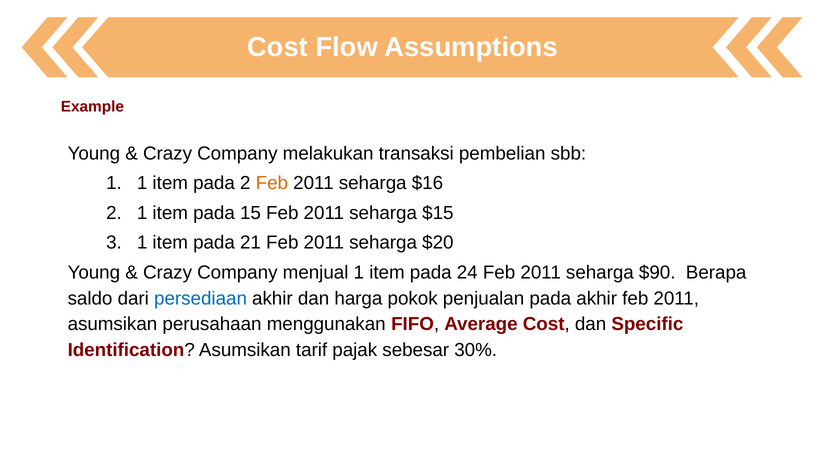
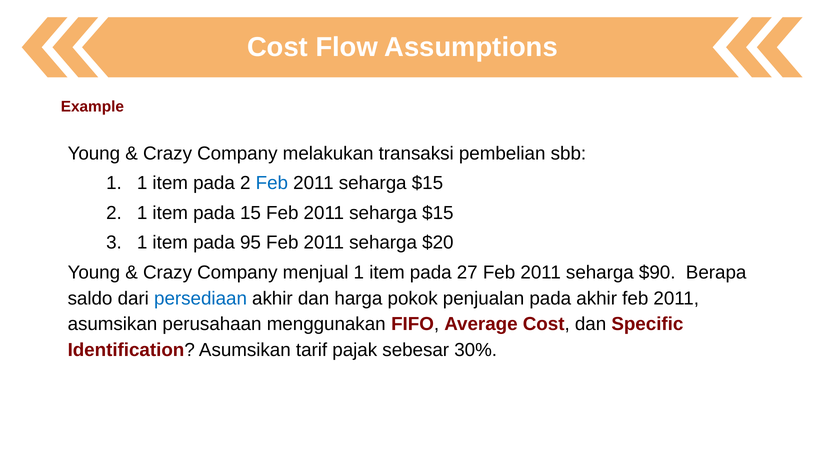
Feb at (272, 183) colour: orange -> blue
$16 at (427, 183): $16 -> $15
21: 21 -> 95
24: 24 -> 27
